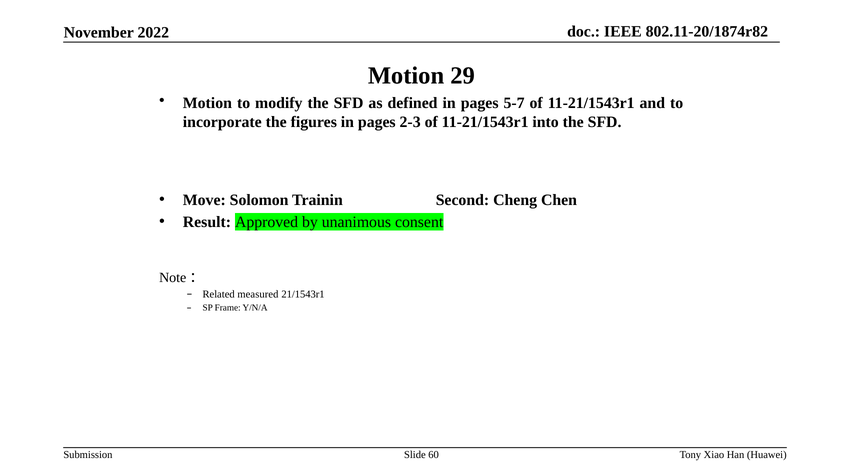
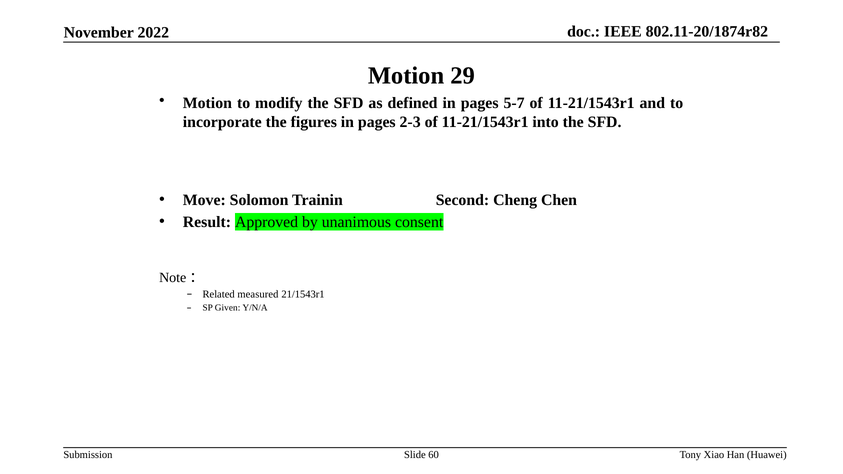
Frame: Frame -> Given
